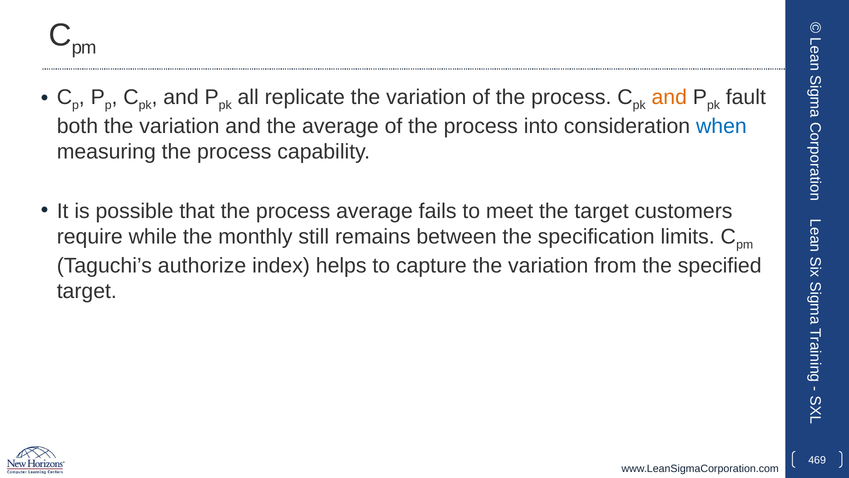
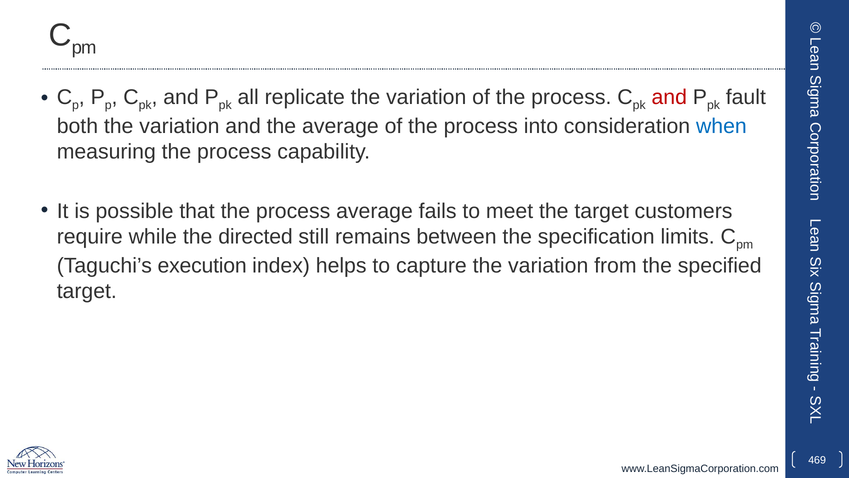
and at (669, 97) colour: orange -> red
monthly: monthly -> directed
authorize: authorize -> execution
